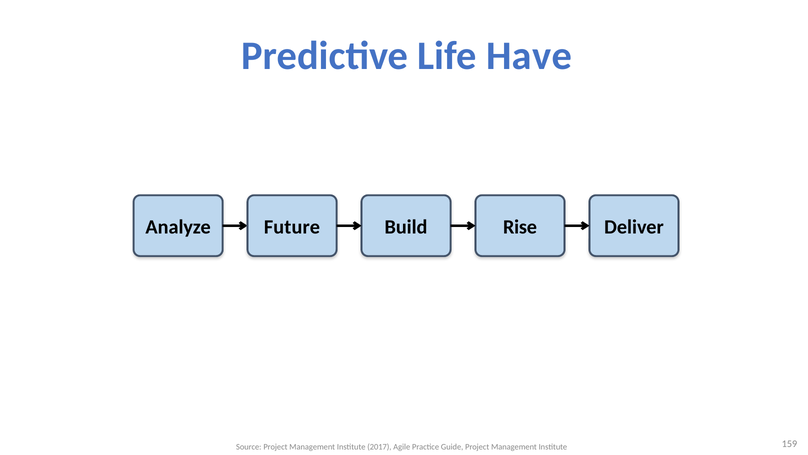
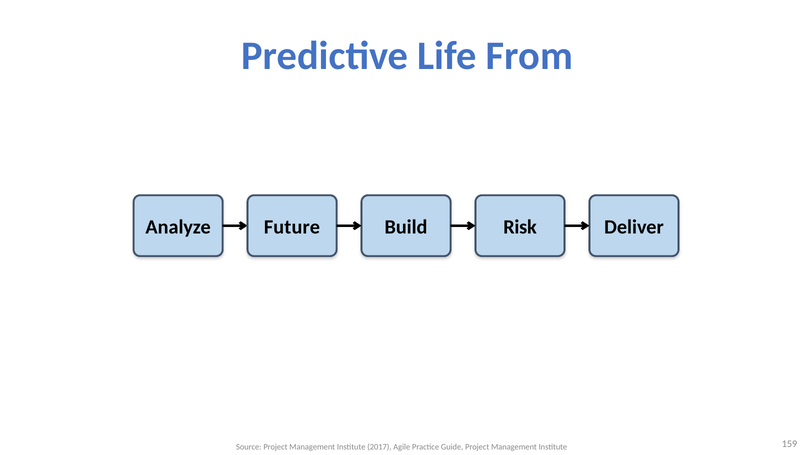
Have: Have -> From
Rise: Rise -> Risk
